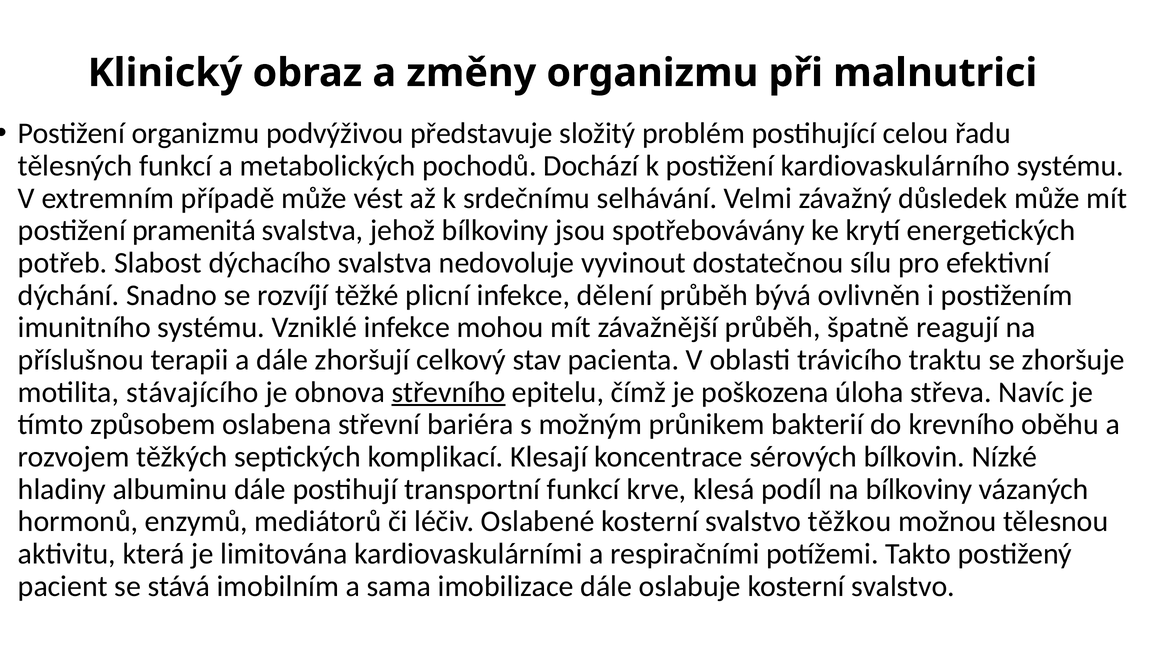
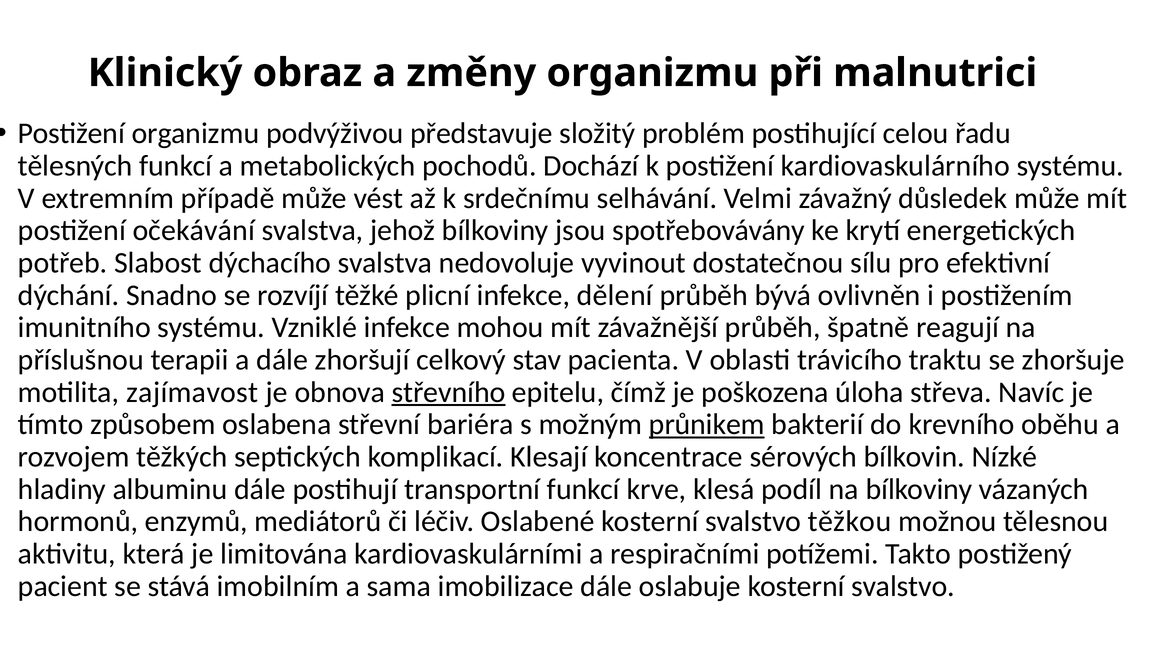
pramenitá: pramenitá -> očekávání
stávajícího: stávajícího -> zajímavost
průnikem underline: none -> present
